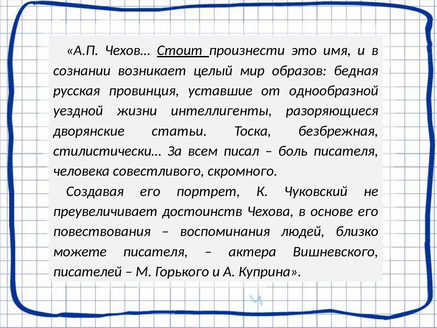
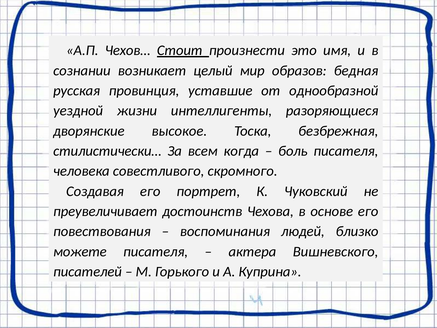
статьи: статьи -> высокое
писал: писал -> когда
